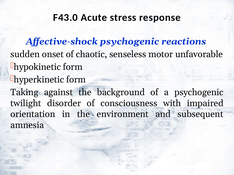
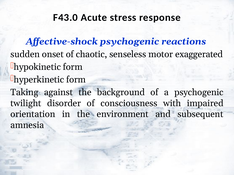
unfavorable: unfavorable -> exaggerated
